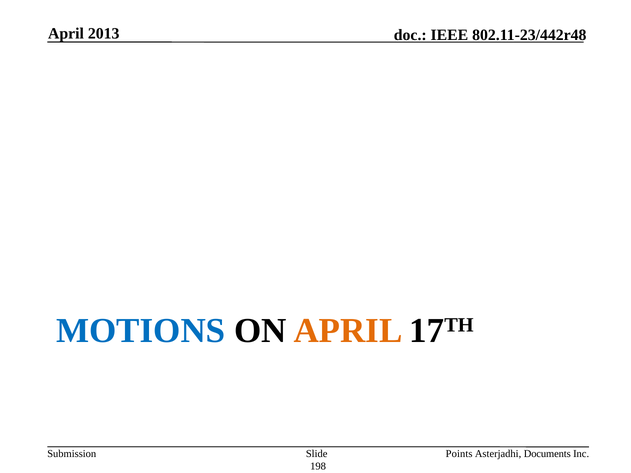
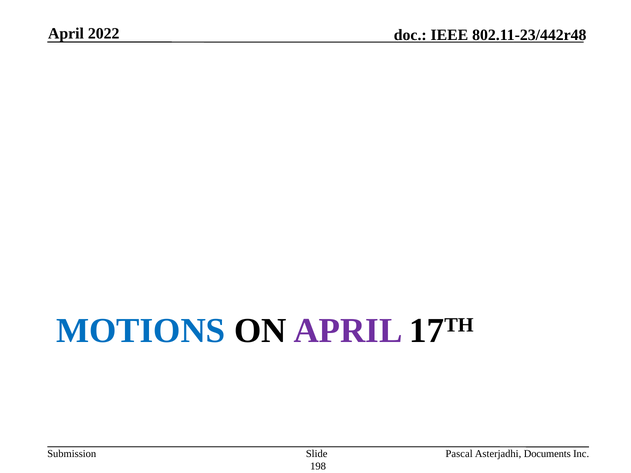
2013: 2013 -> 2022
APRIL at (348, 331) colour: orange -> purple
Points: Points -> Pascal
